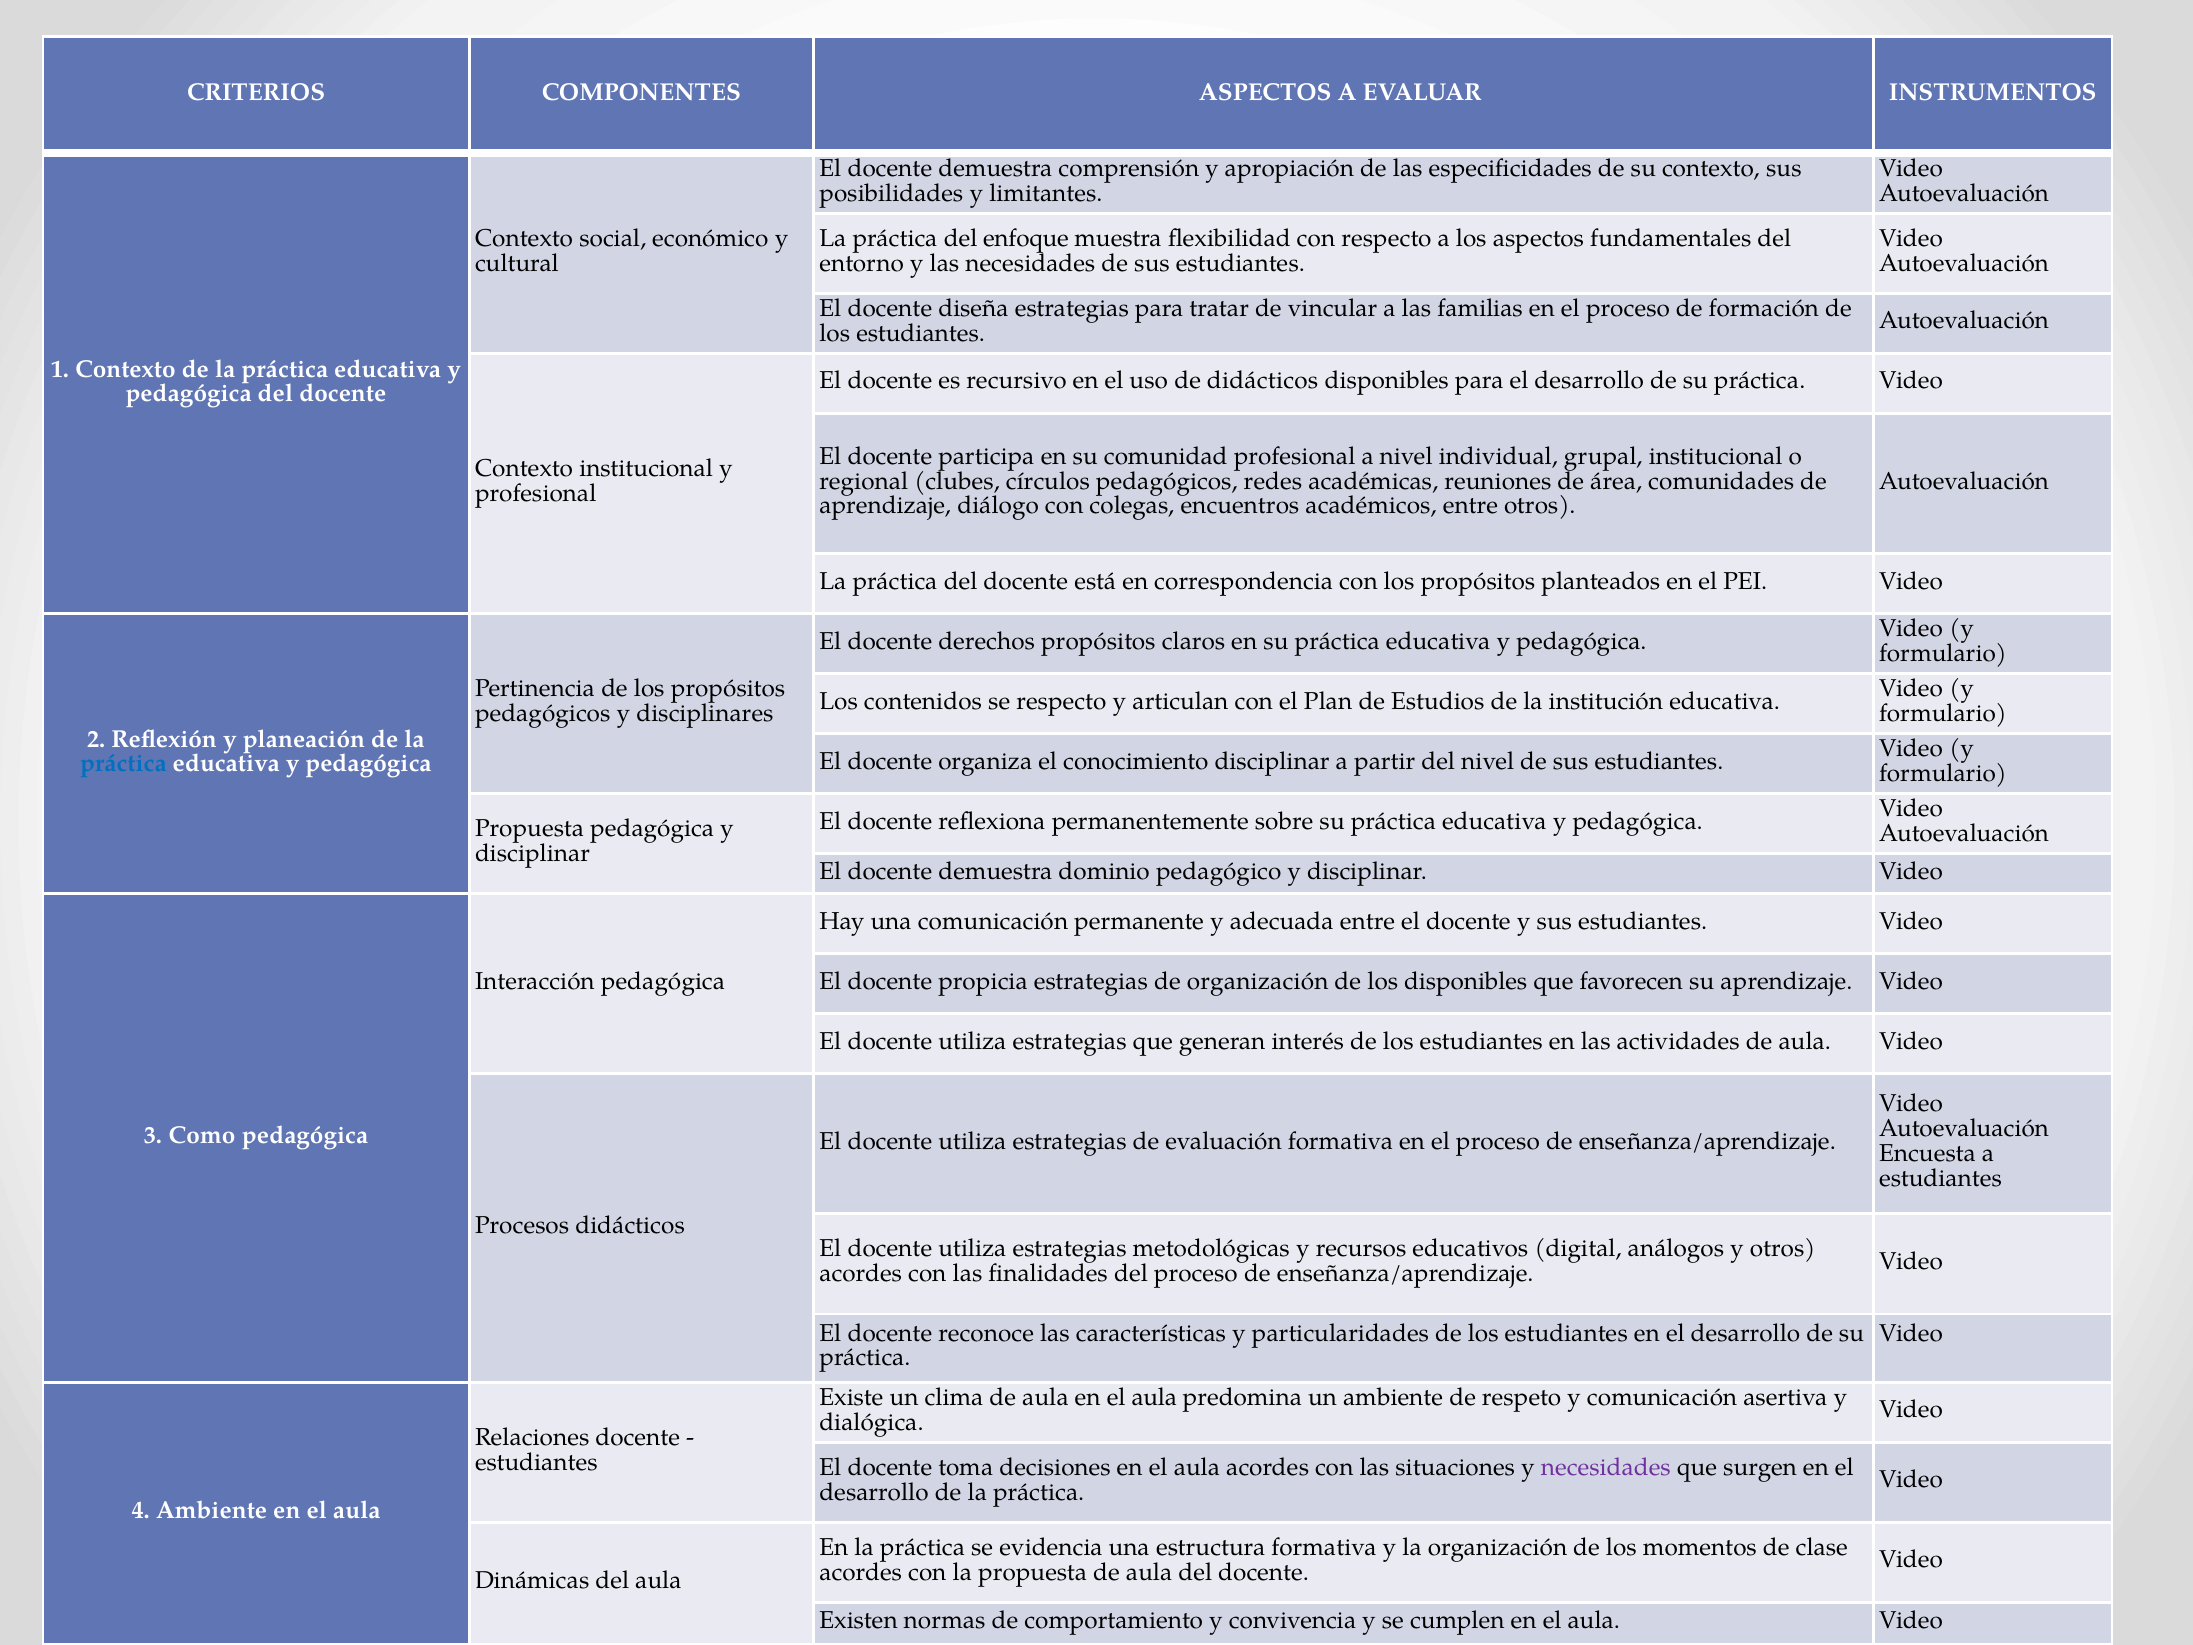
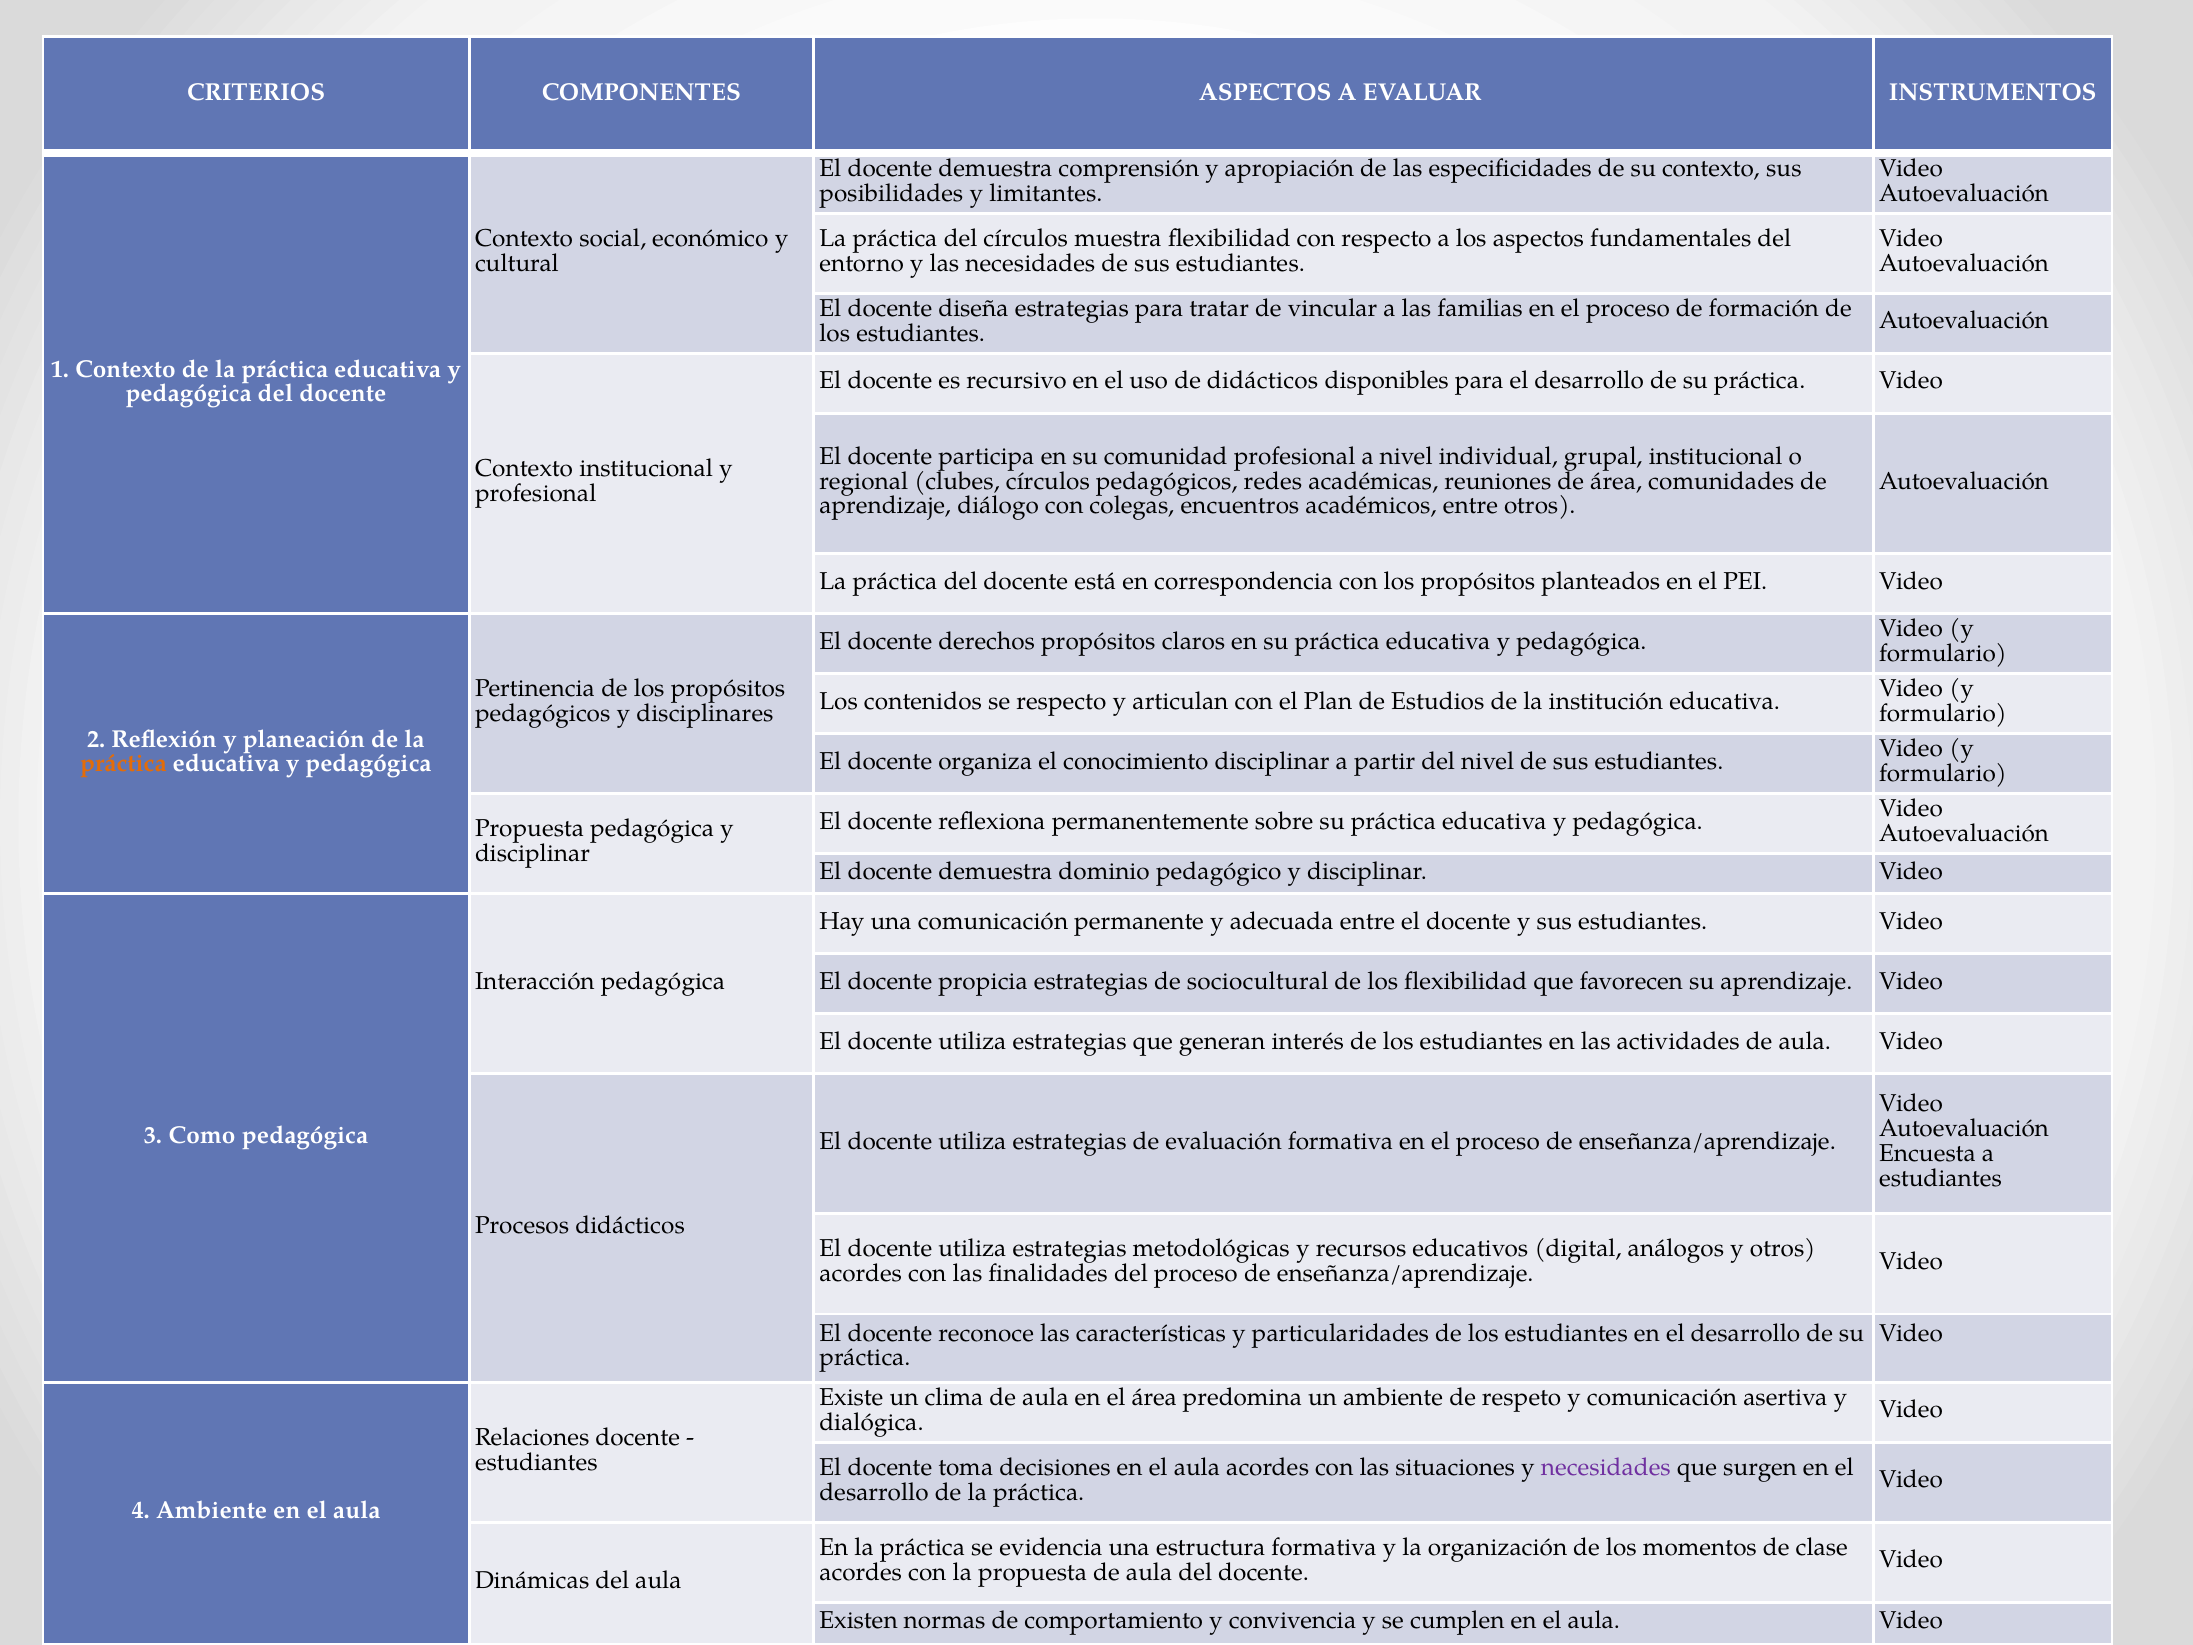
del enfoque: enfoque -> círculos
práctica at (123, 763) colour: blue -> orange
de organización: organización -> sociocultural
los disponibles: disponibles -> flexibilidad
aula en el aula: aula -> área
